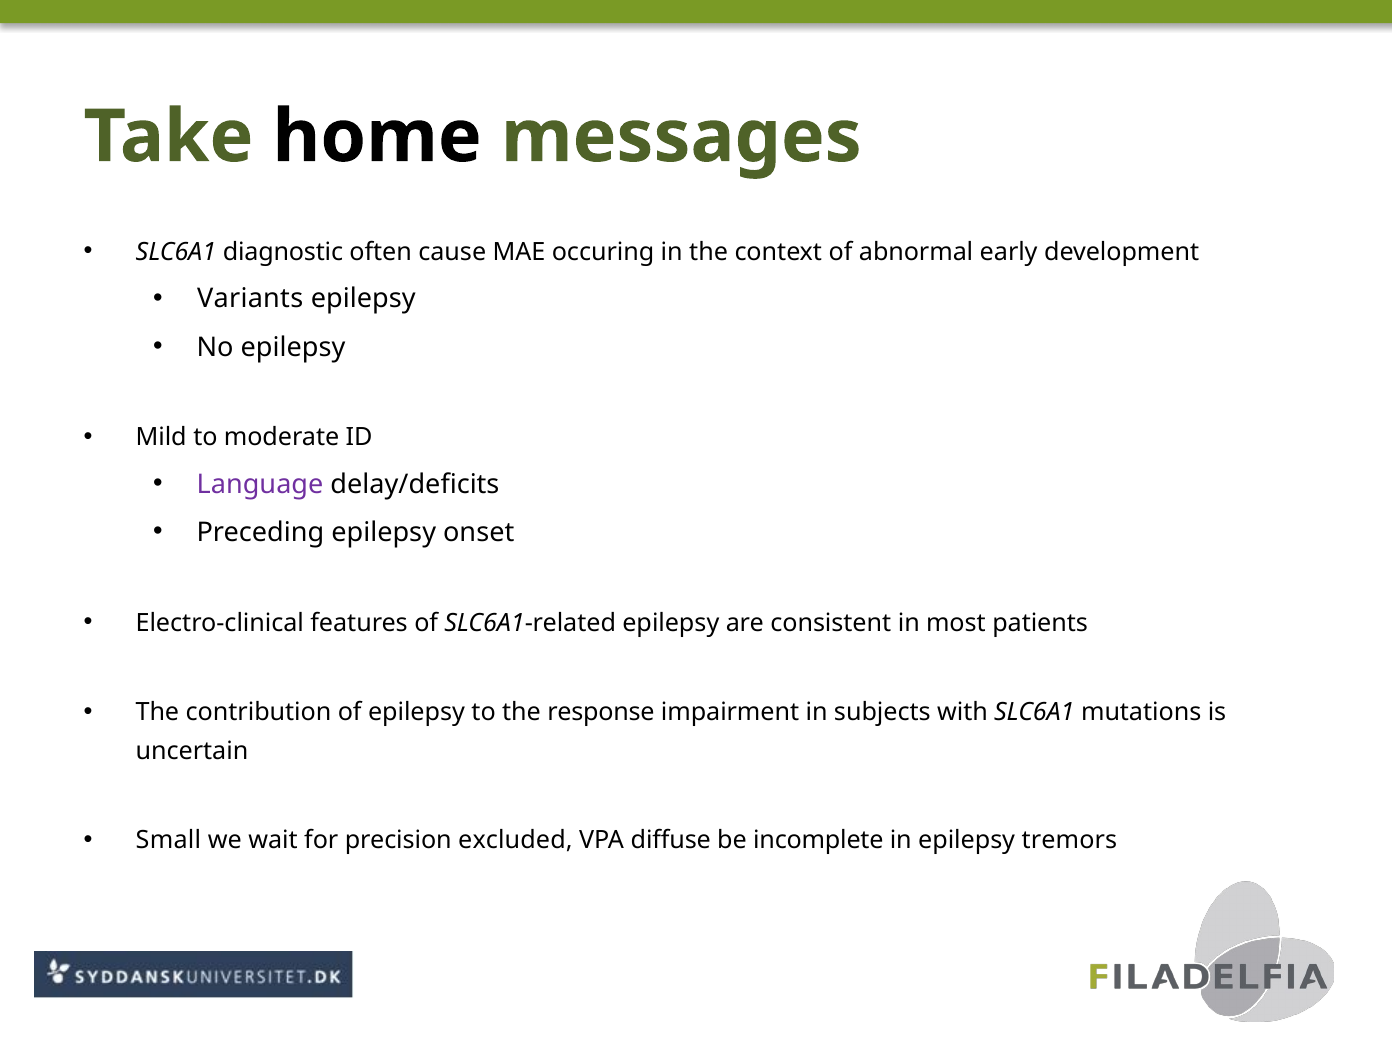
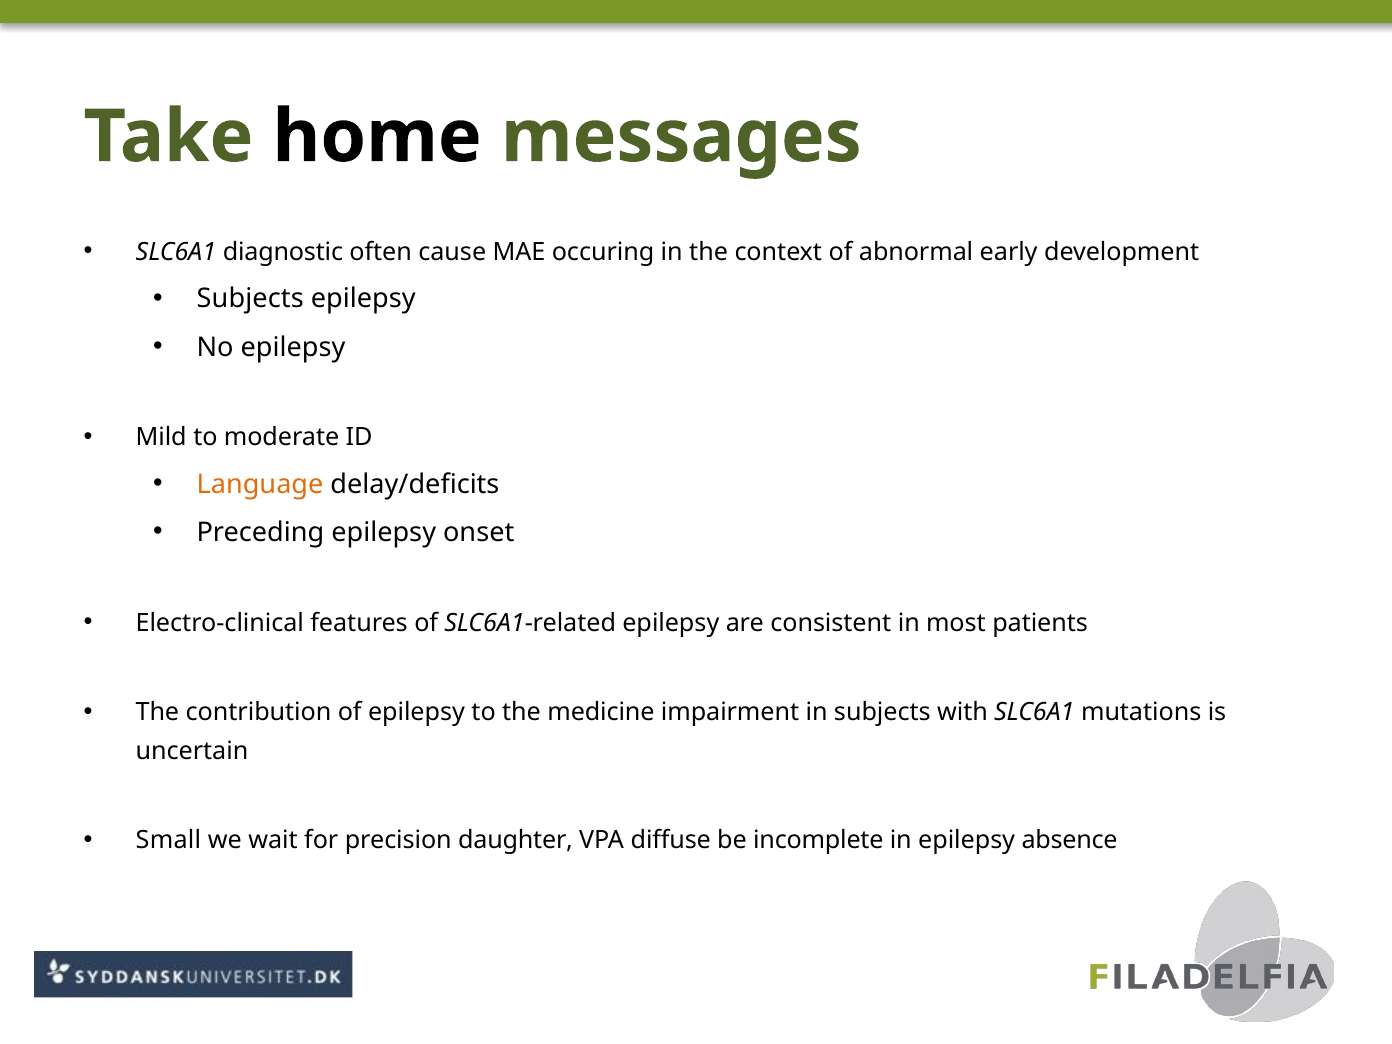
Variants at (250, 299): Variants -> Subjects
Language colour: purple -> orange
response: response -> medicine
excluded: excluded -> daughter
tremors: tremors -> absence
